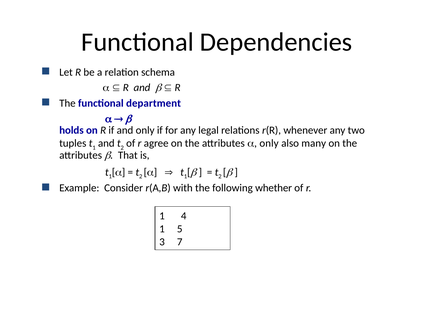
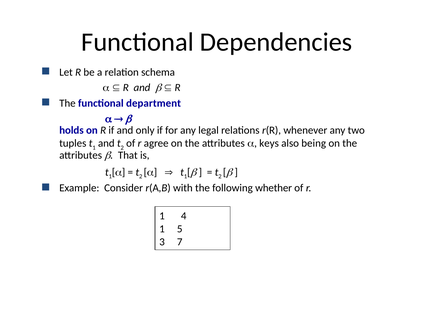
only at (269, 144): only -> keys
many: many -> being
